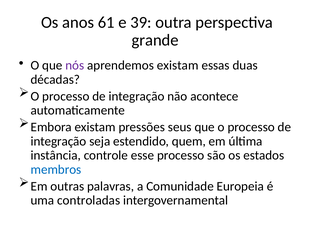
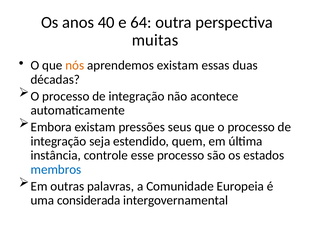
61: 61 -> 40
39: 39 -> 64
grande: grande -> muitas
nós colour: purple -> orange
controladas: controladas -> considerada
